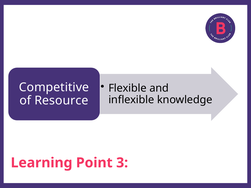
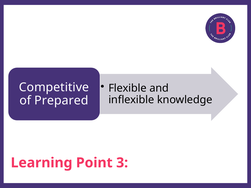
Resource: Resource -> Prepared
